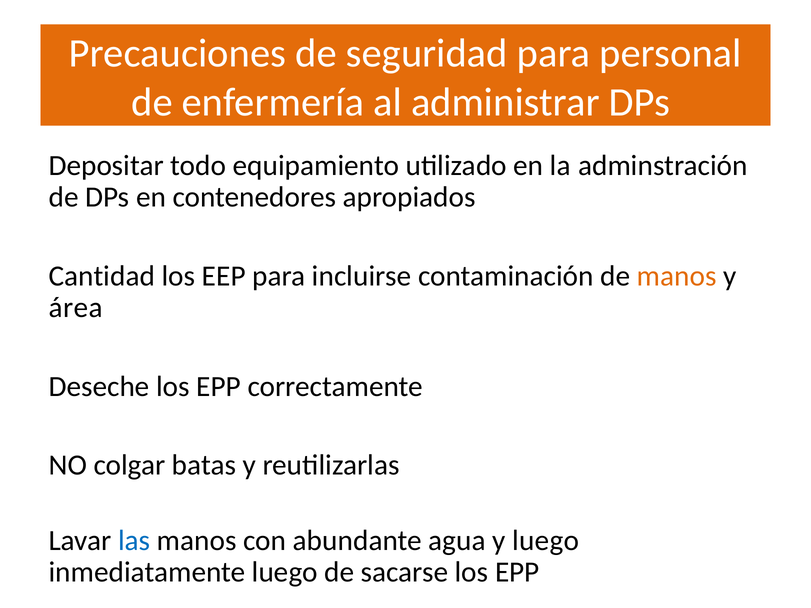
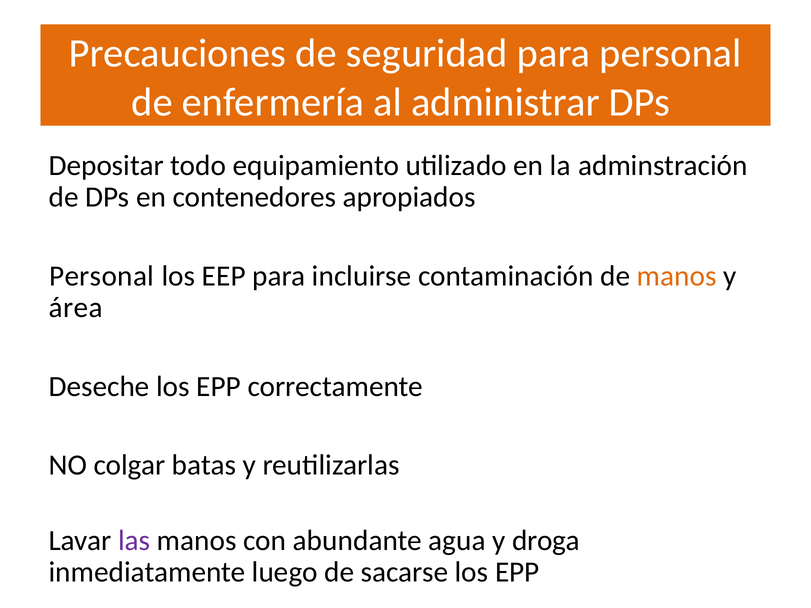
Cantidad at (102, 276): Cantidad -> Personal
las colour: blue -> purple
y luego: luego -> droga
